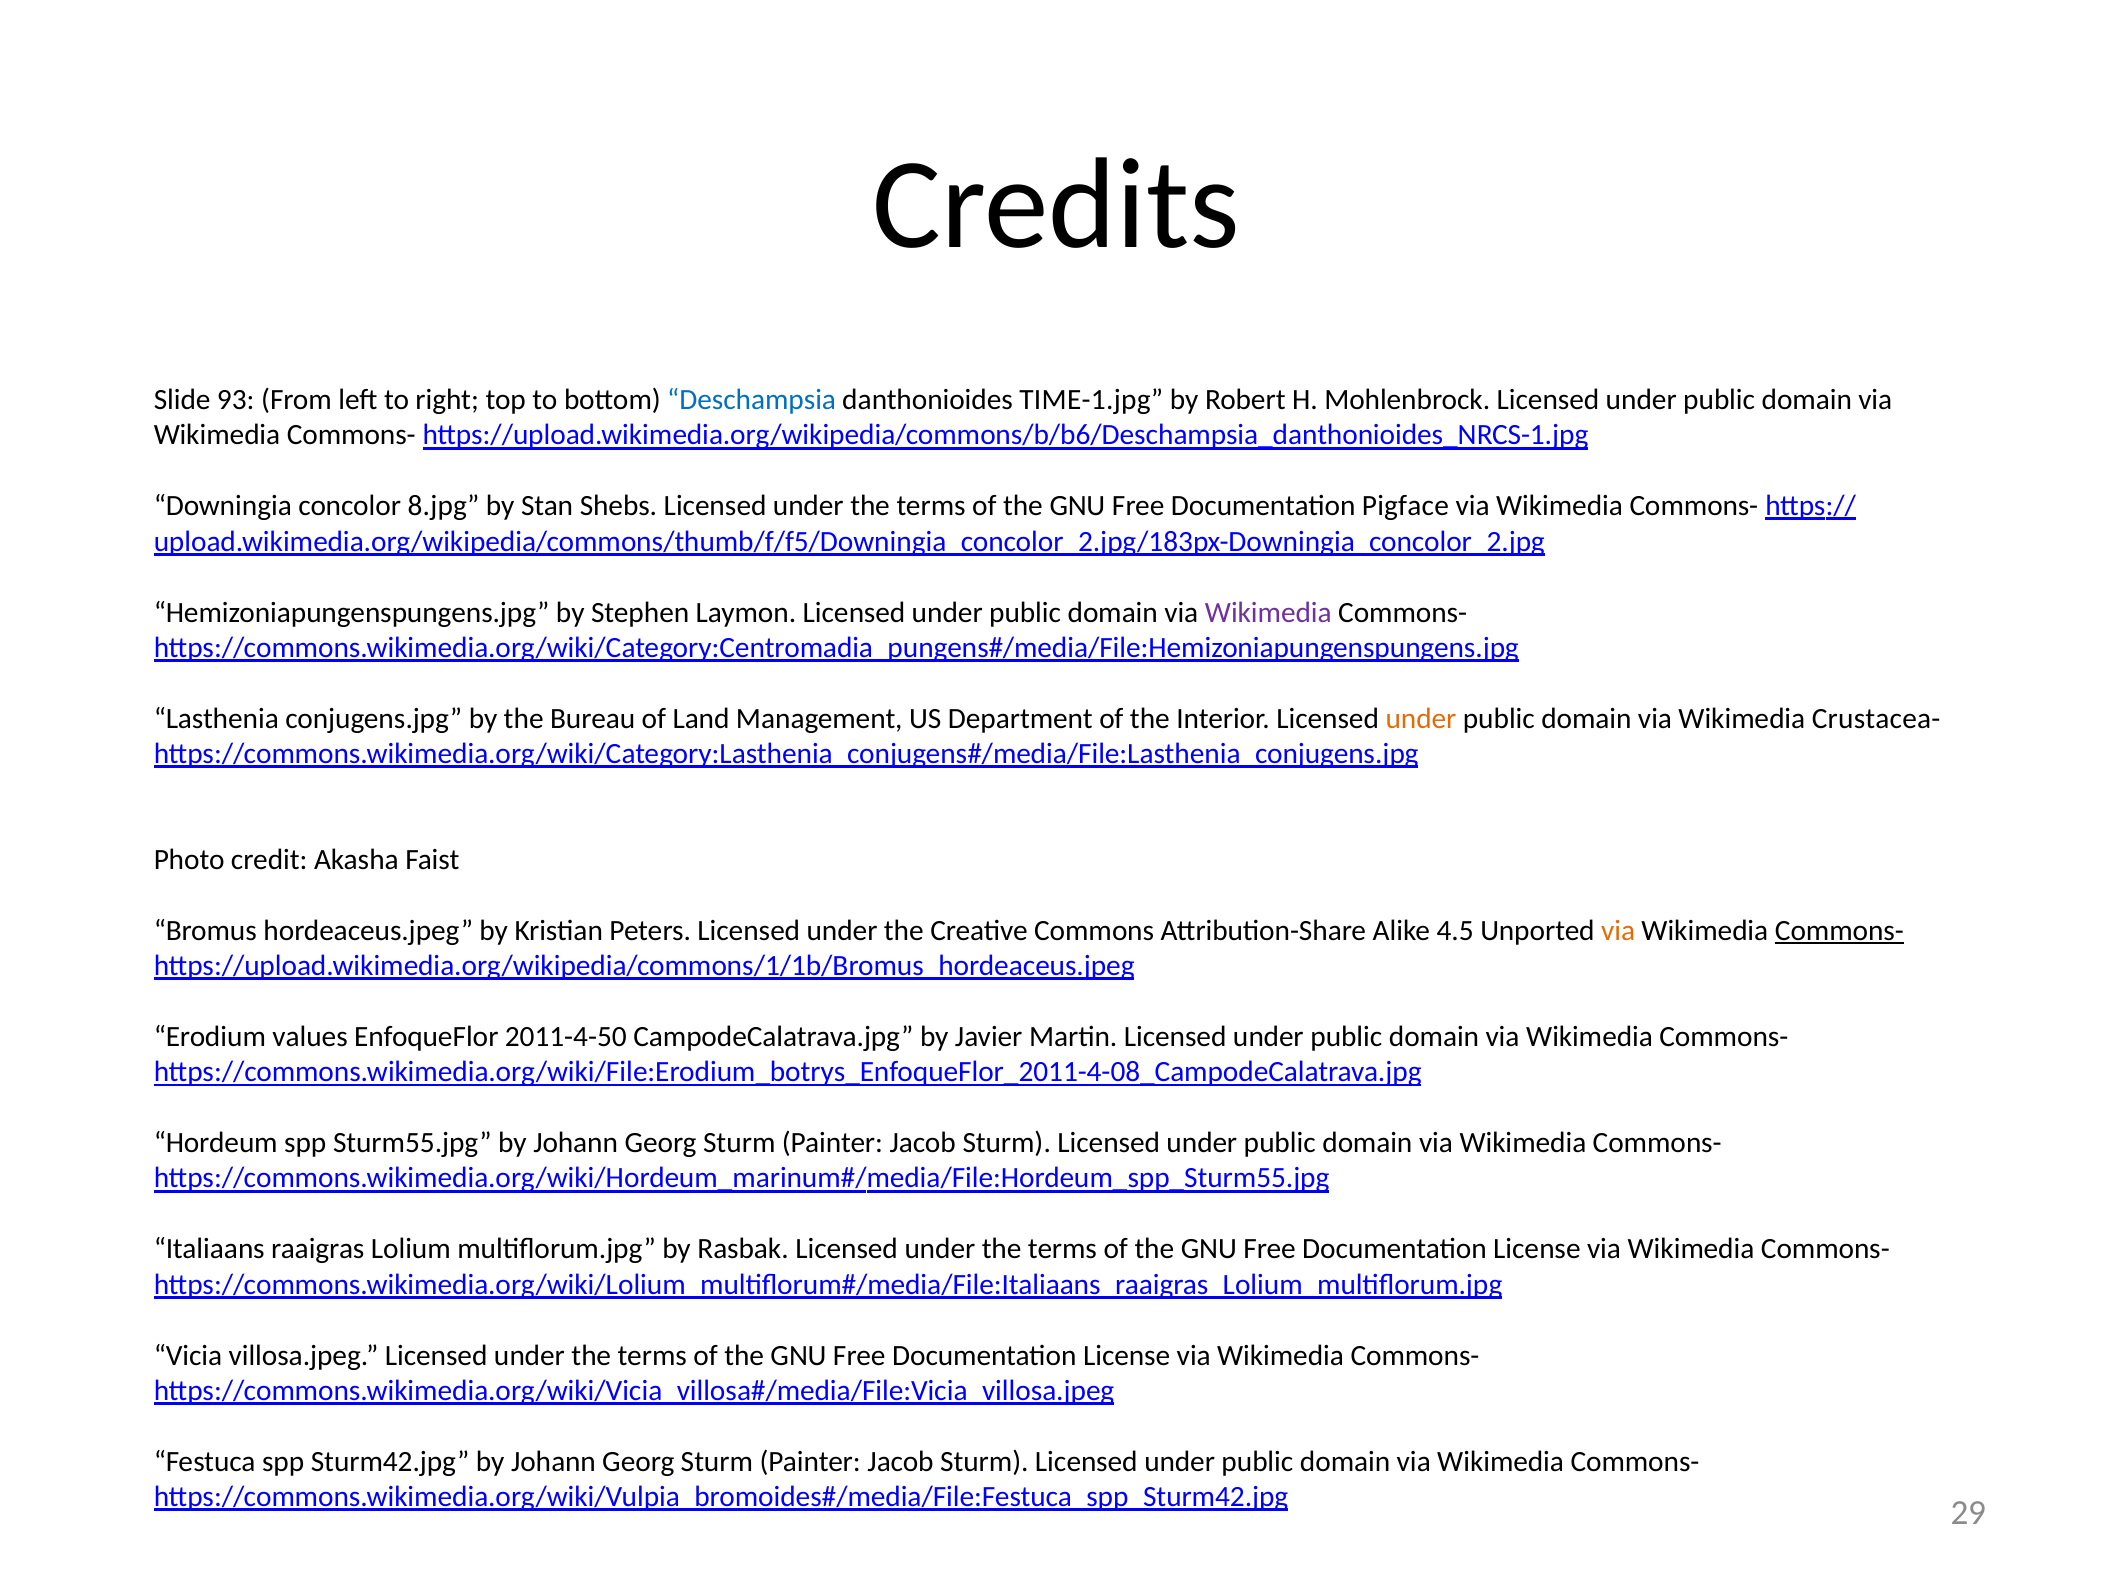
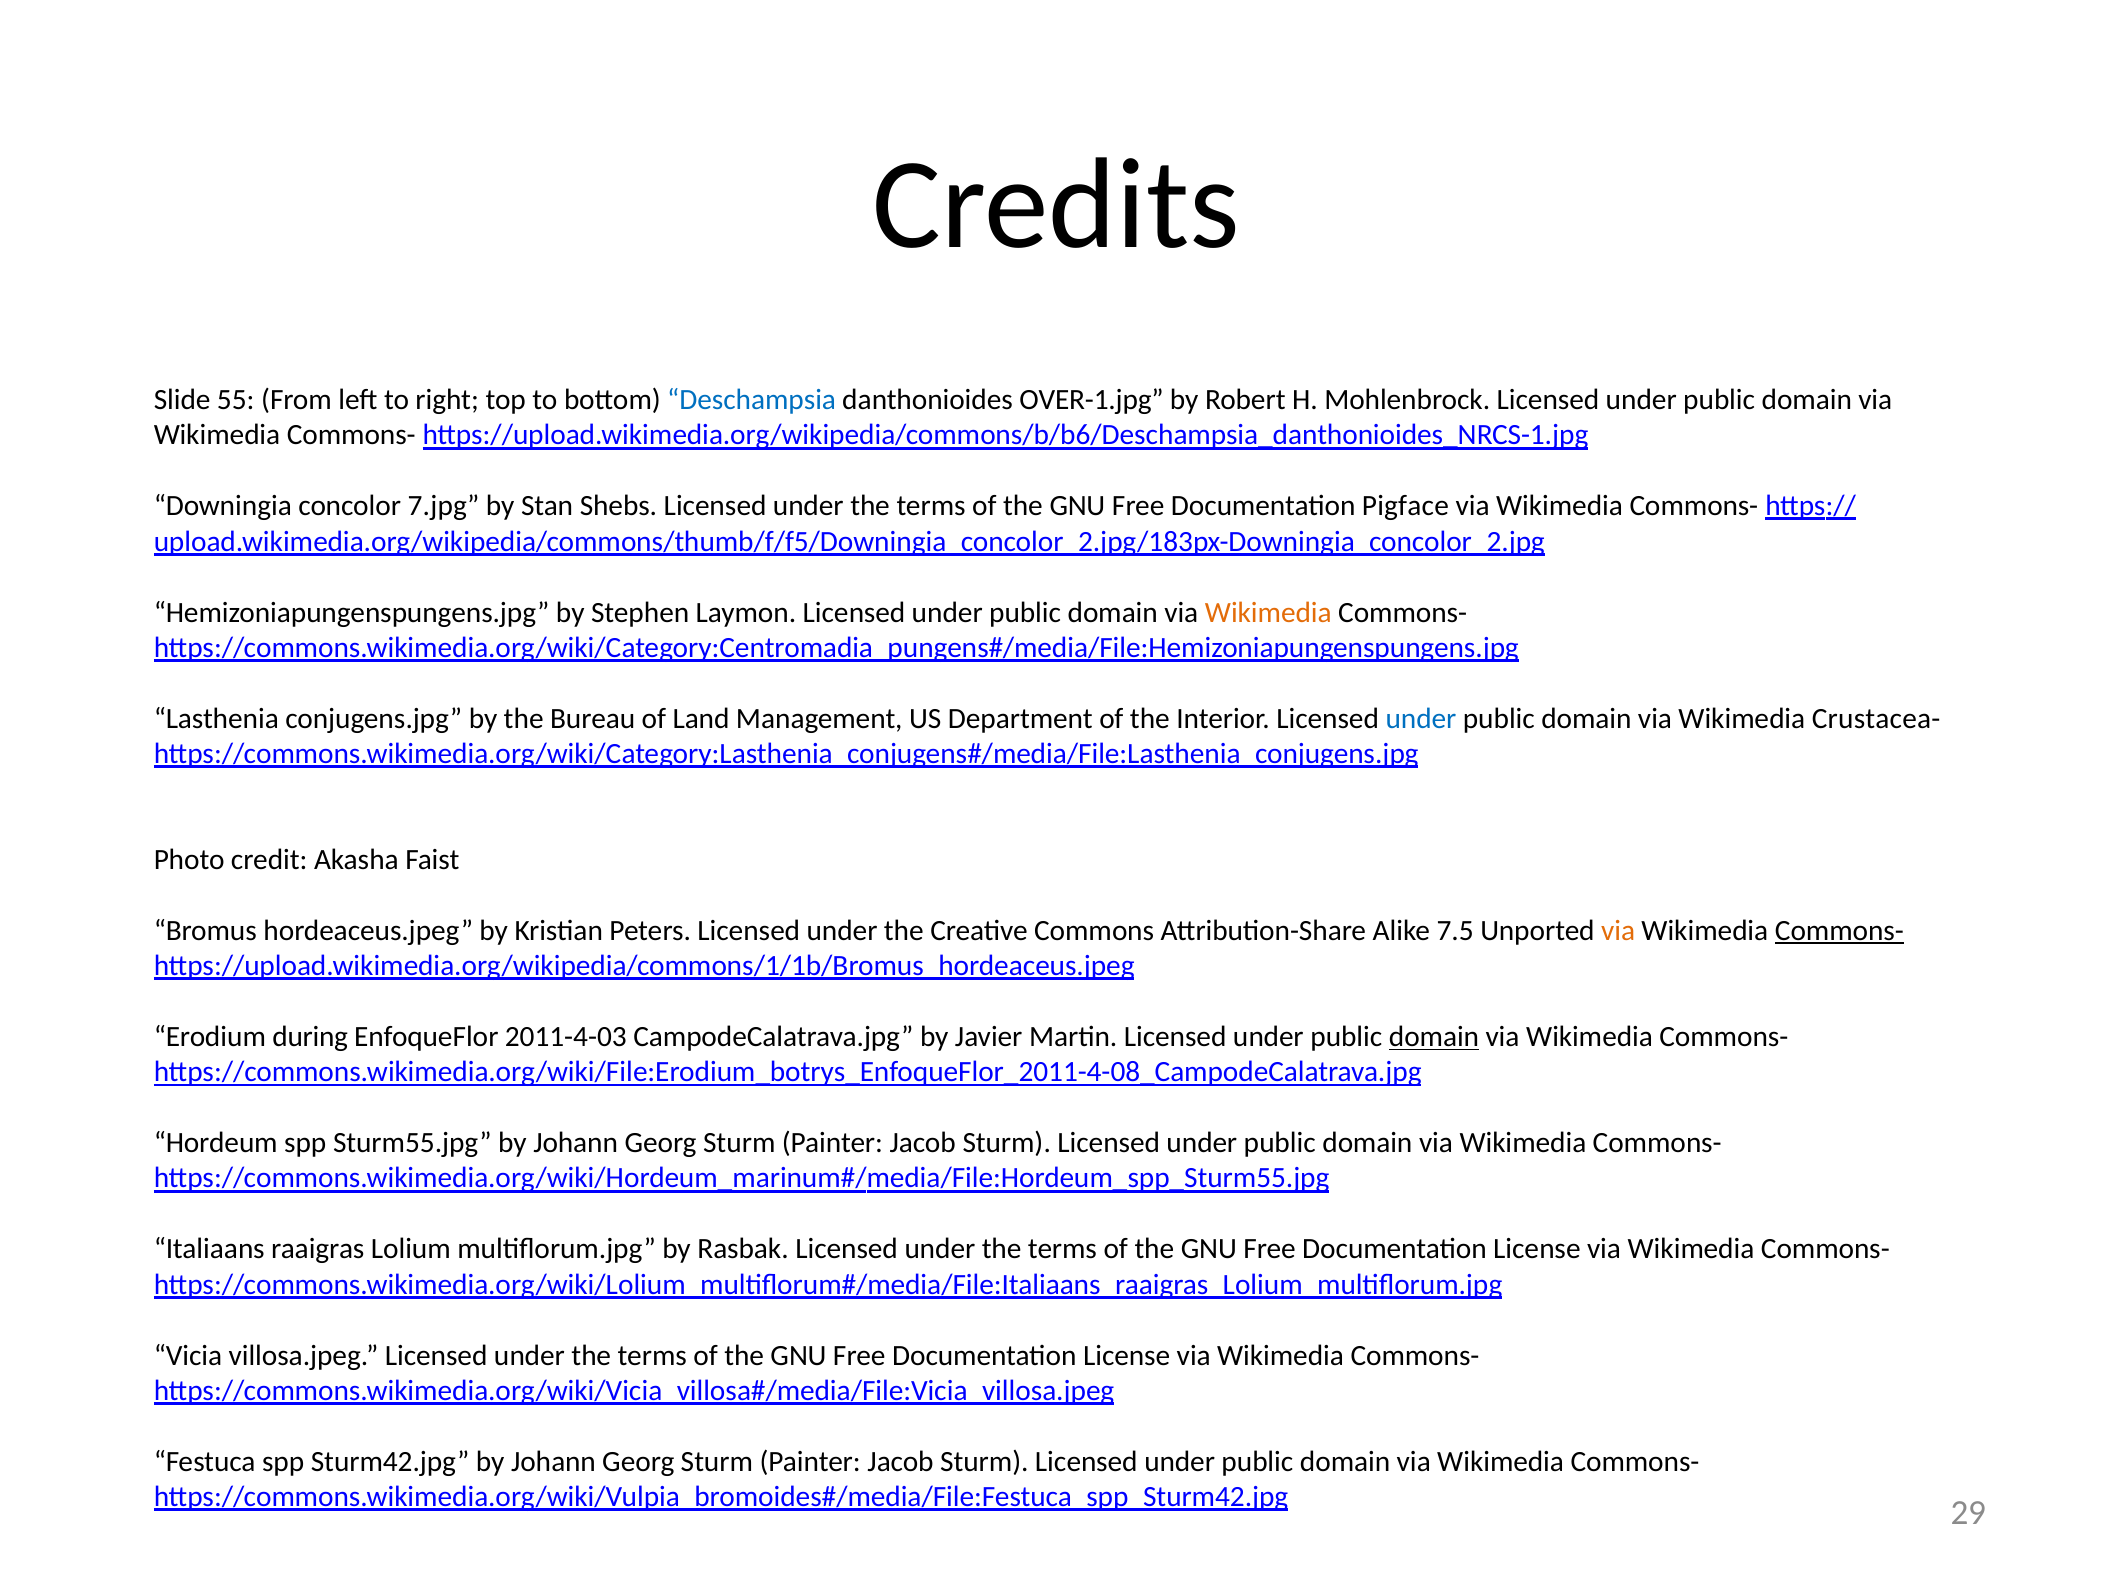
93: 93 -> 55
TIME-1.jpg: TIME-1.jpg -> OVER-1.jpg
8.jpg: 8.jpg -> 7.jpg
Wikimedia at (1268, 612) colour: purple -> orange
under at (1421, 719) colour: orange -> blue
4.5: 4.5 -> 7.5
values: values -> during
2011-4-50: 2011-4-50 -> 2011-4-03
domain at (1434, 1037) underline: none -> present
